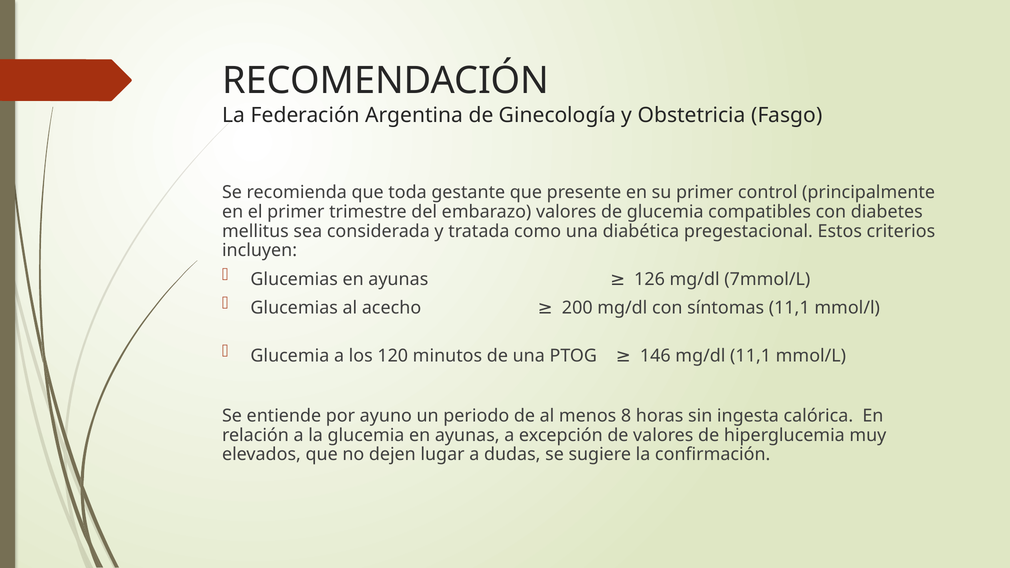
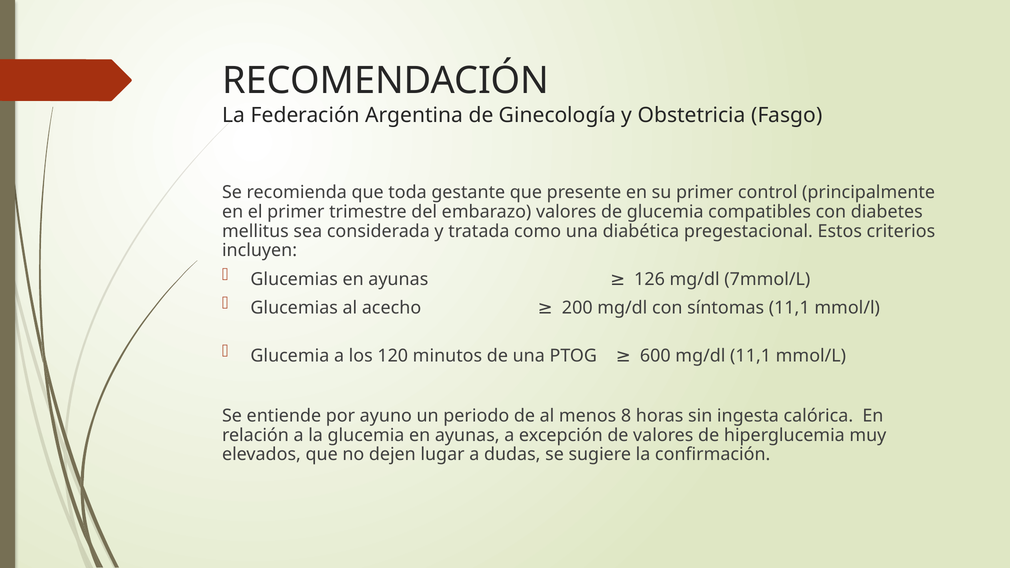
146: 146 -> 600
